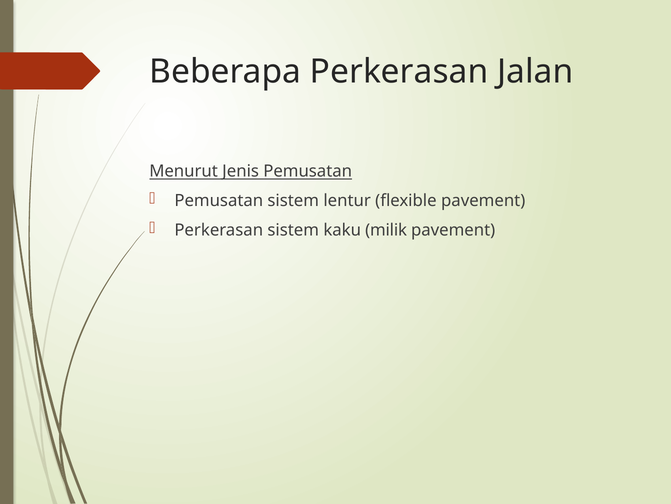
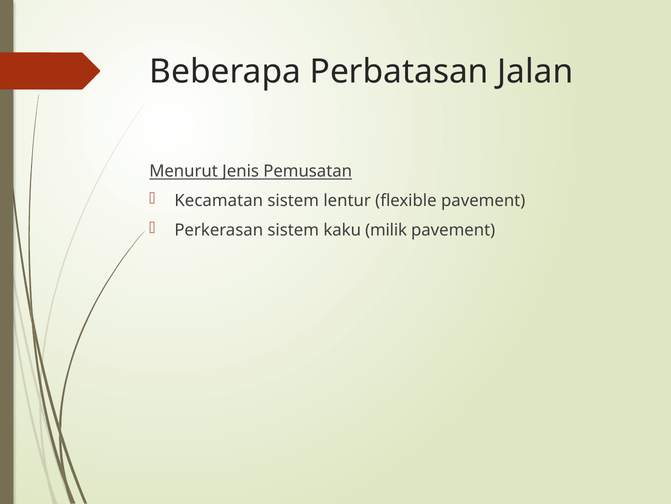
Beberapa Perkerasan: Perkerasan -> Perbatasan
Pemusatan at (219, 201): Pemusatan -> Kecamatan
